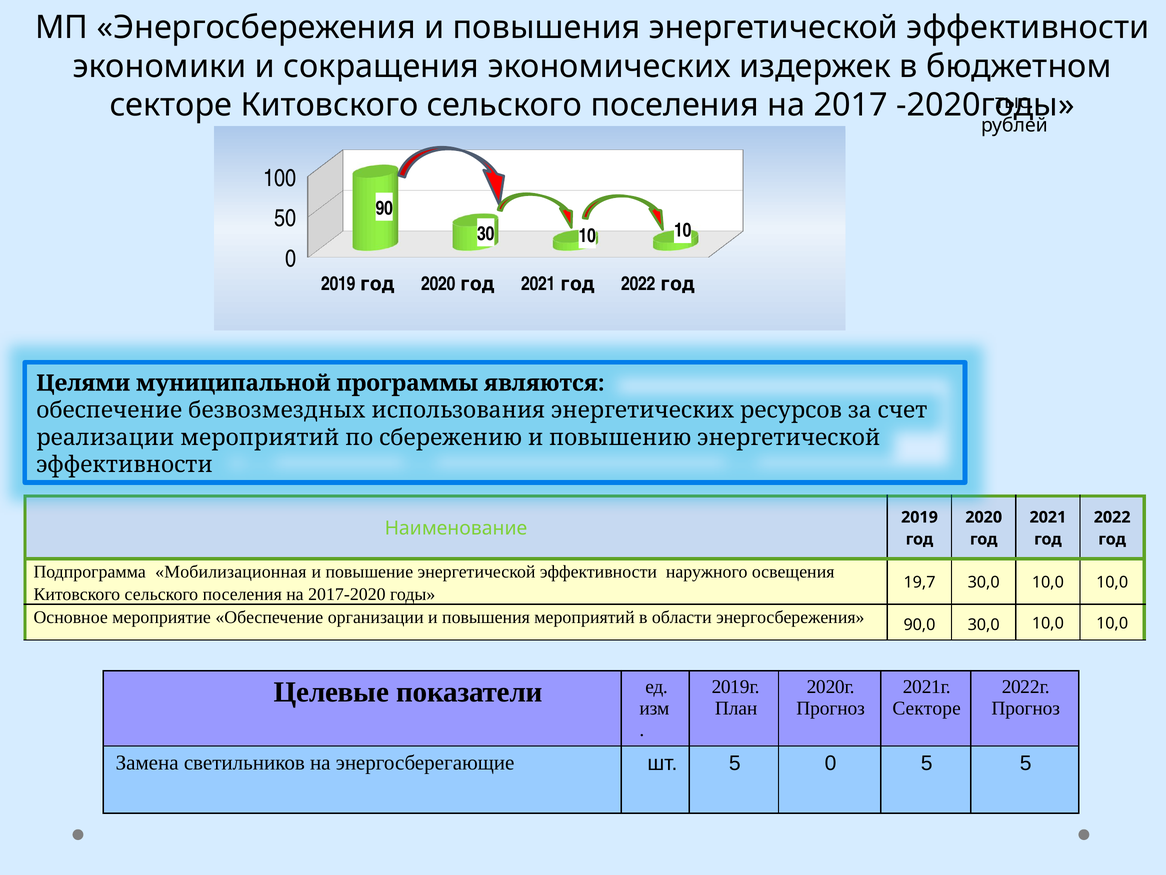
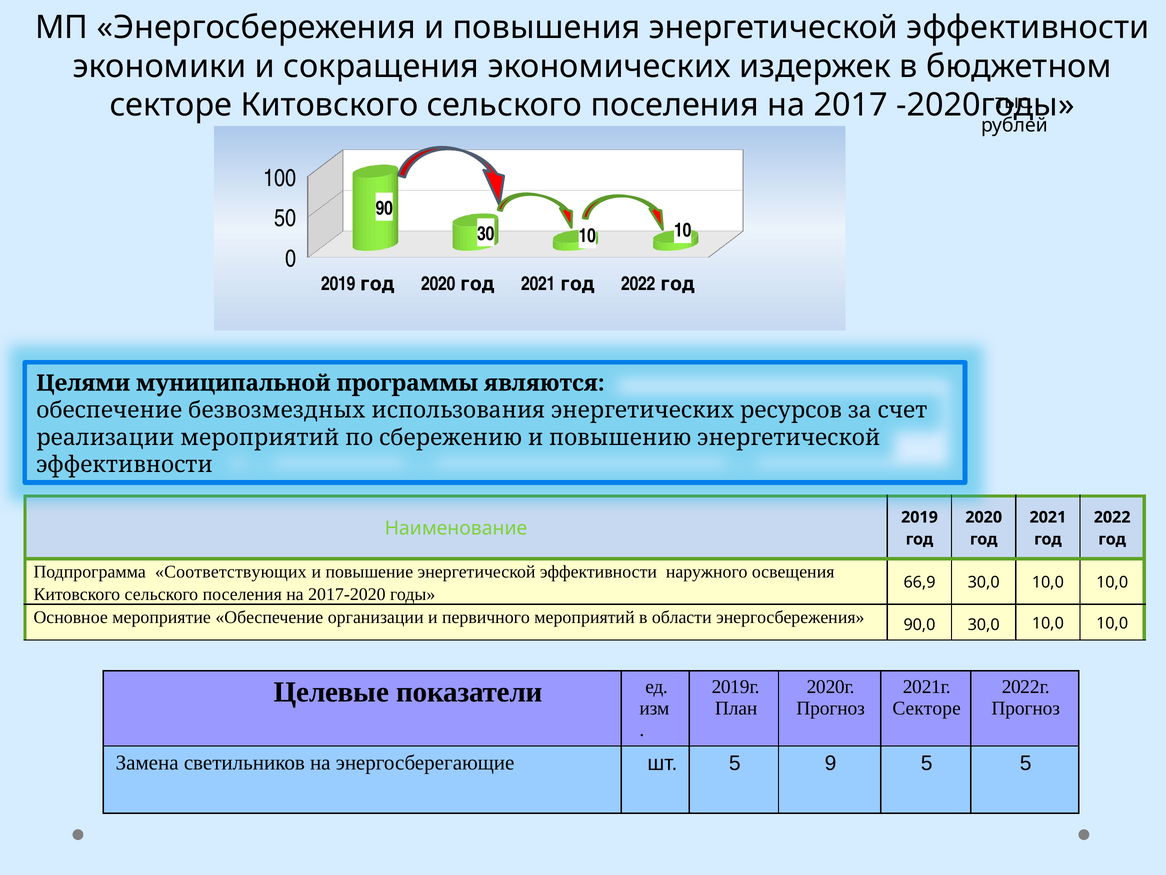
Мобилизационная: Мобилизационная -> Соответствующих
19,7: 19,7 -> 66,9
организации и повышения: повышения -> первичного
5 0: 0 -> 9
